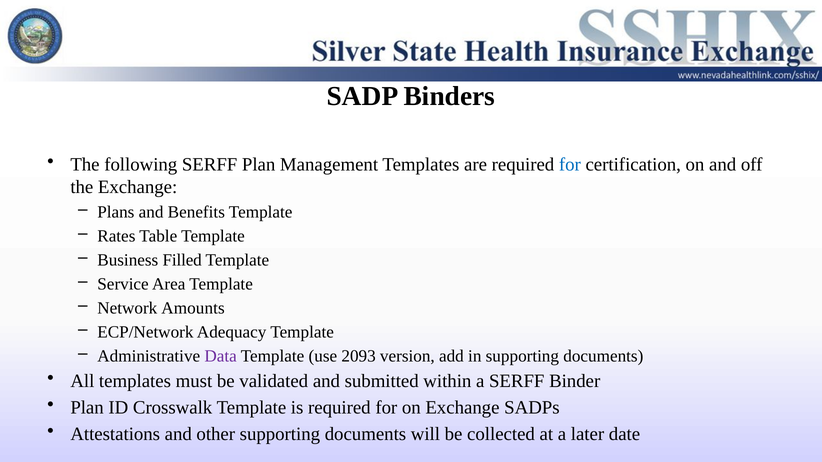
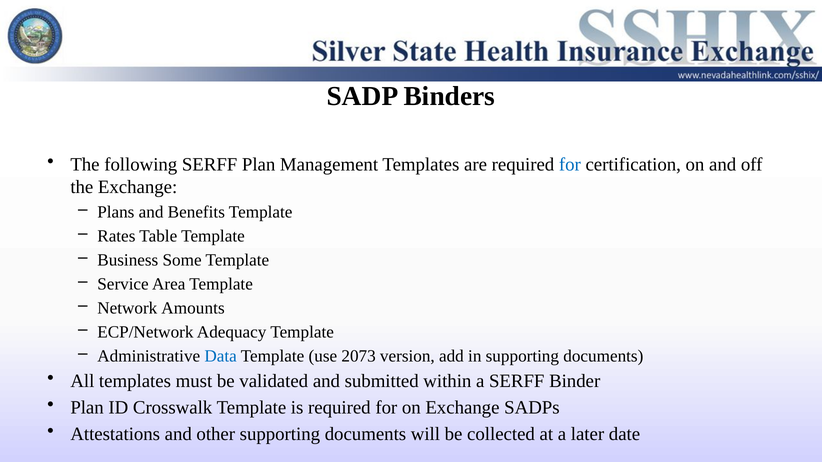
Filled: Filled -> Some
Data colour: purple -> blue
2093: 2093 -> 2073
